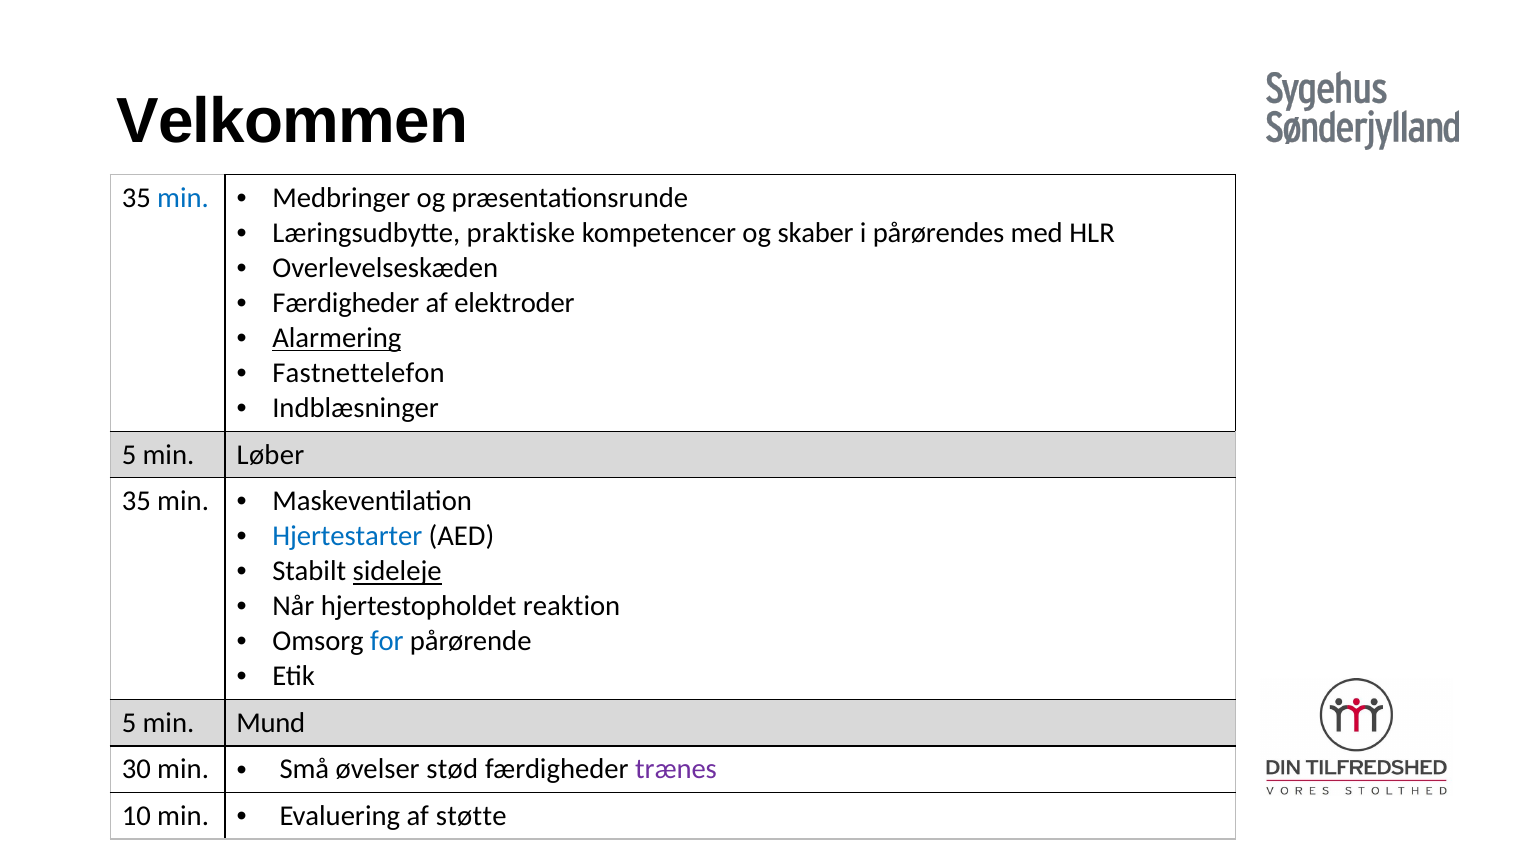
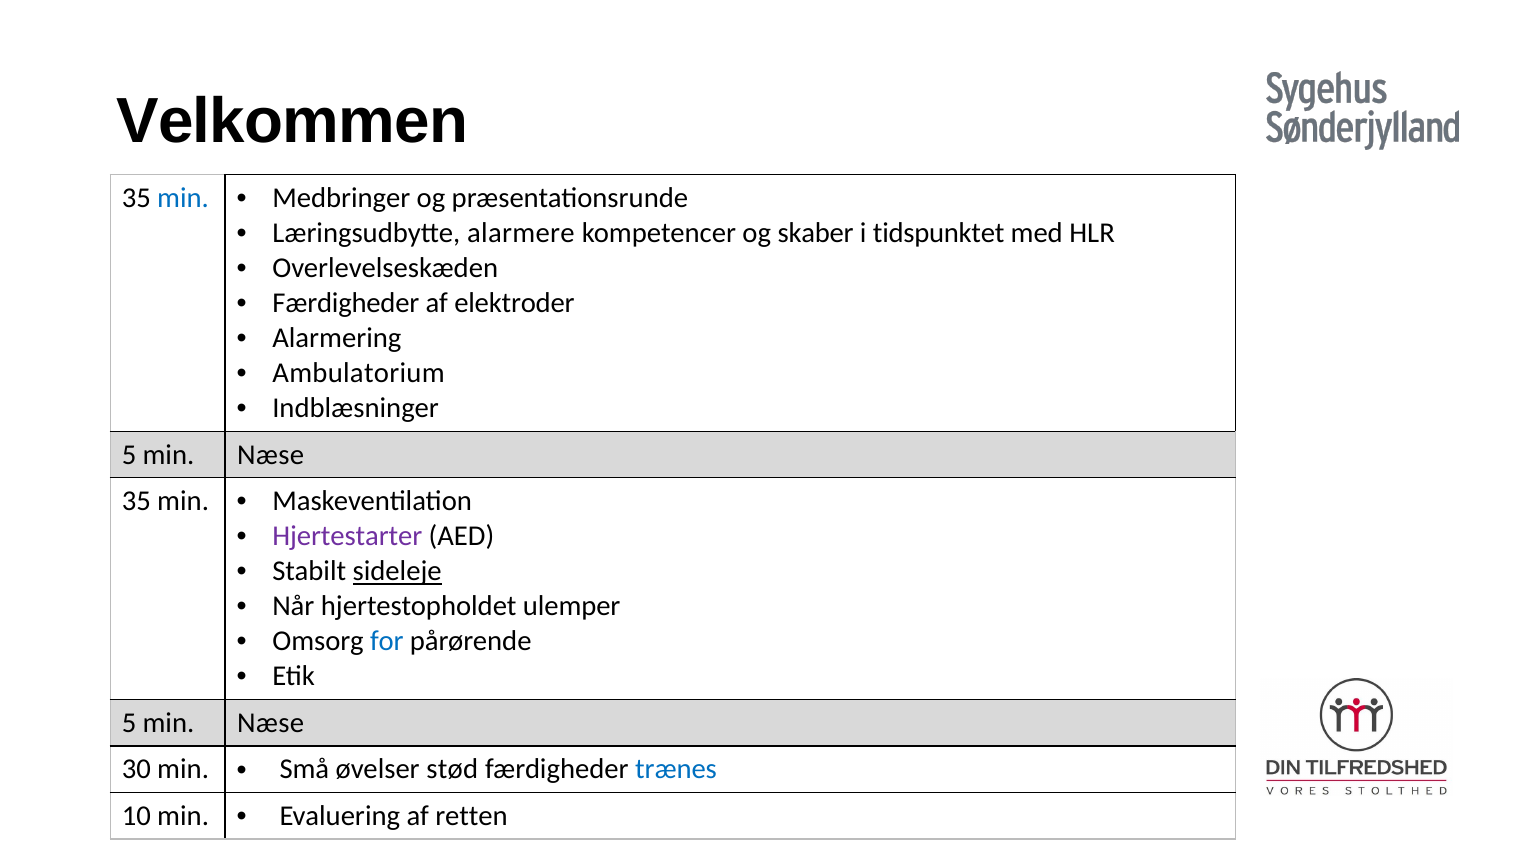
praktiske: praktiske -> alarmere
pårørendes: pårørendes -> tidspunktet
Alarmering underline: present -> none
Fastnettelefon: Fastnettelefon -> Ambulatorium
Løber at (271, 455): Løber -> Næse
Hjertestarter colour: blue -> purple
reaktion: reaktion -> ulemper
Mund at (271, 723): Mund -> Næse
trænes colour: purple -> blue
støtte: støtte -> retten
